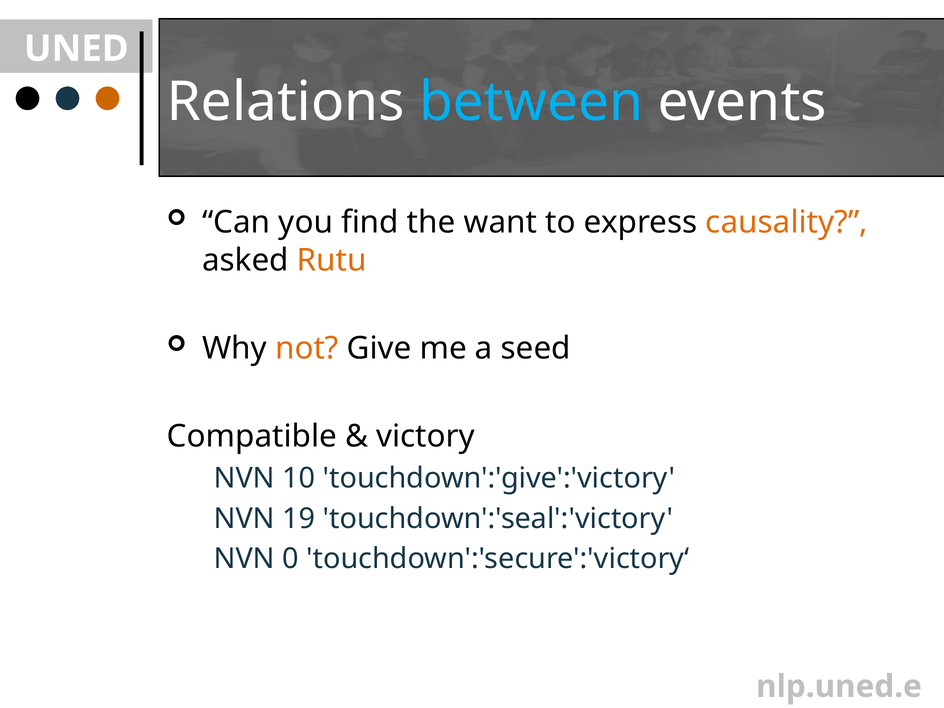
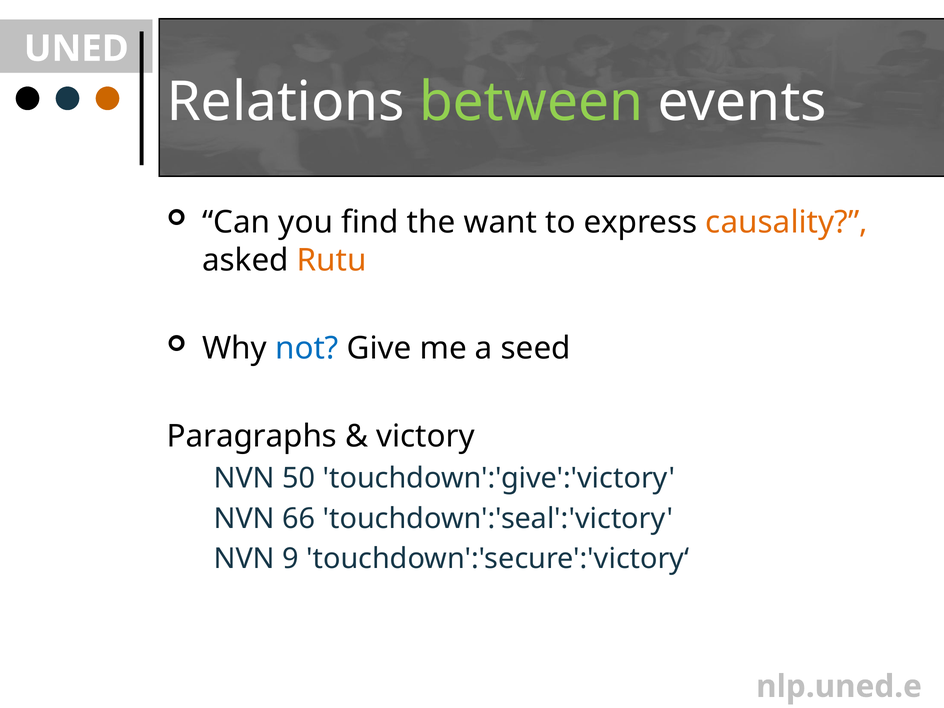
between colour: light blue -> light green
not colour: orange -> blue
Compatible: Compatible -> Paragraphs
10: 10 -> 50
19: 19 -> 66
0: 0 -> 9
